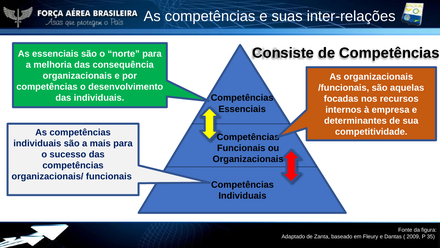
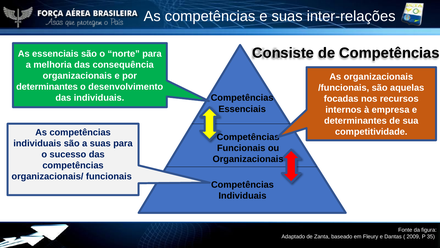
competências at (47, 87): competências -> determinantes
a mais: mais -> suas
